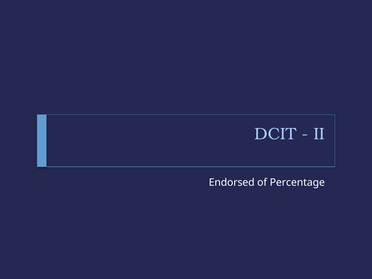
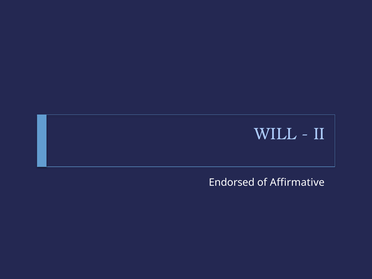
DCIT: DCIT -> WILL
Percentage: Percentage -> Affirmative
